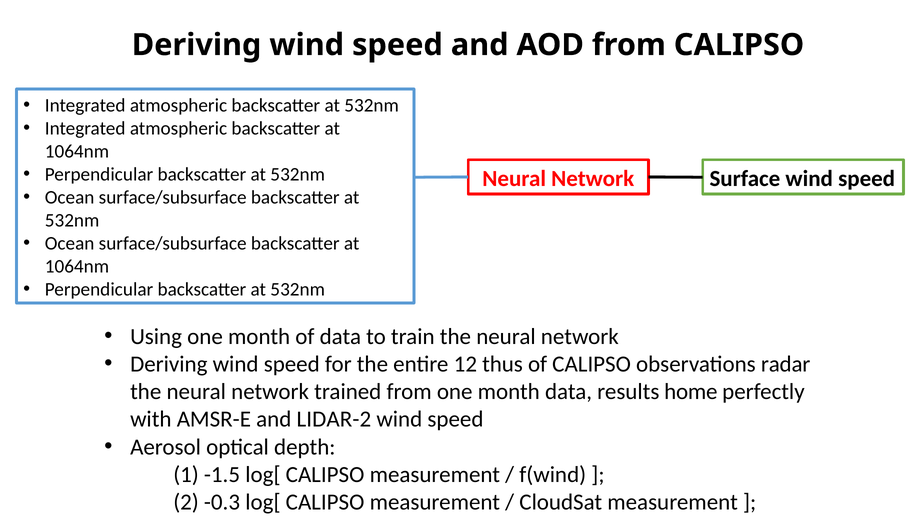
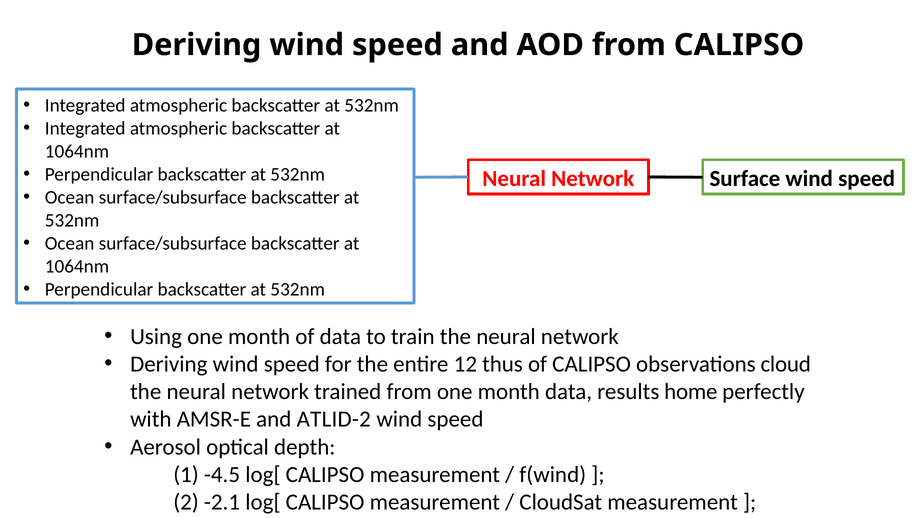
radar: radar -> cloud
LIDAR-2: LIDAR-2 -> ATLID-2
-1.5: -1.5 -> -4.5
-0.3: -0.3 -> -2.1
